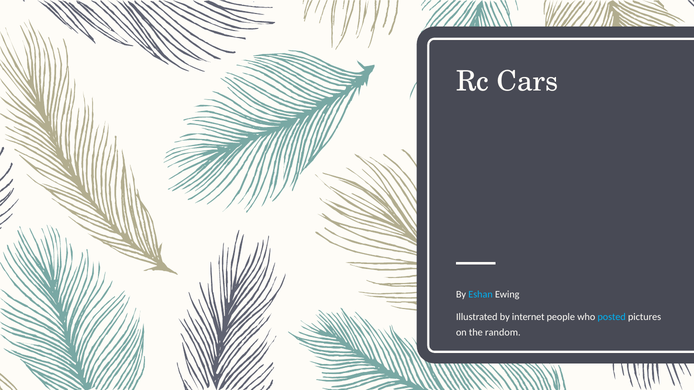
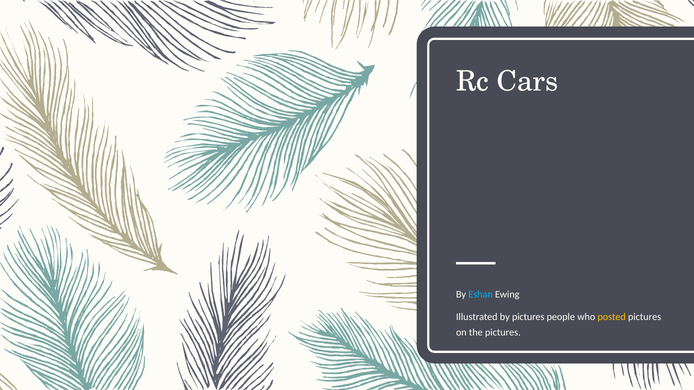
by internet: internet -> pictures
posted colour: light blue -> yellow
the random: random -> pictures
